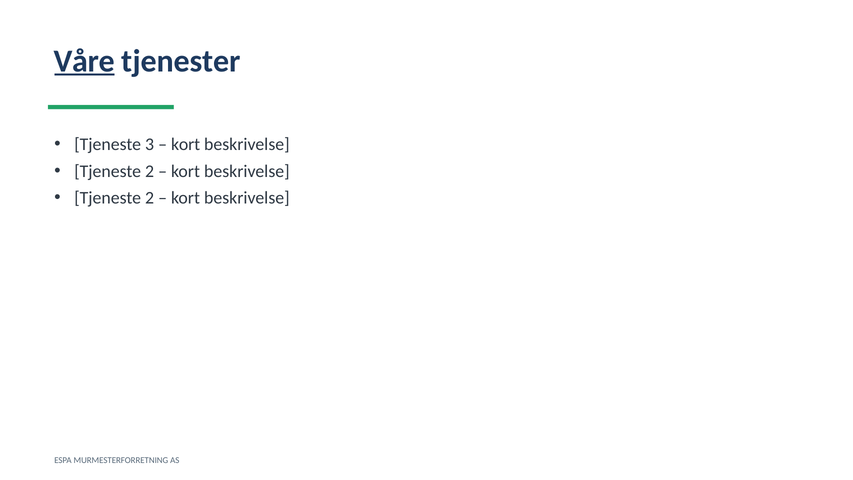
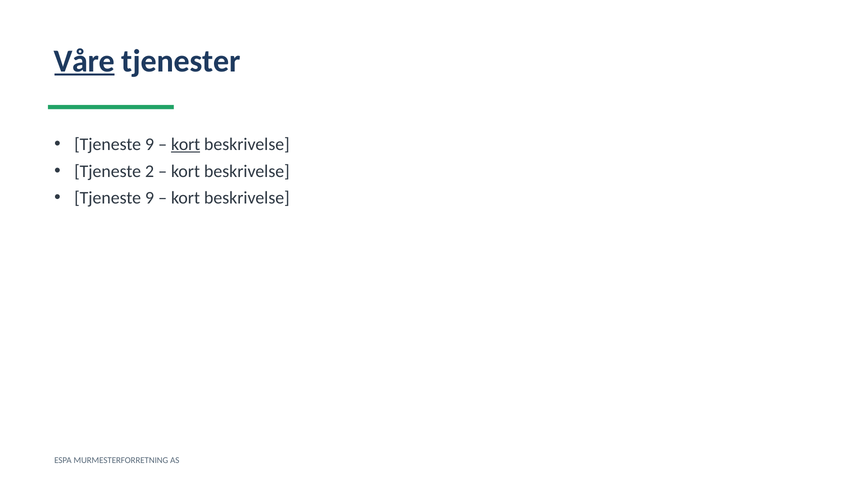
3 at (150, 144): 3 -> 9
kort at (186, 144) underline: none -> present
2 at (150, 198): 2 -> 9
